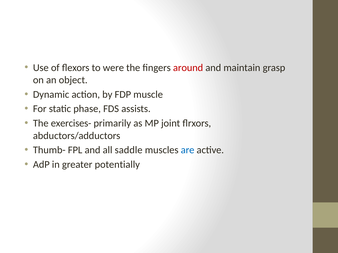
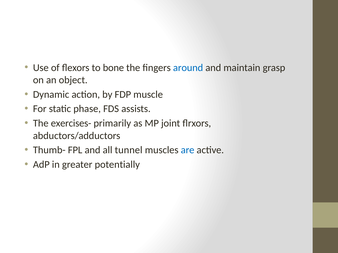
were: were -> bone
around colour: red -> blue
saddle: saddle -> tunnel
